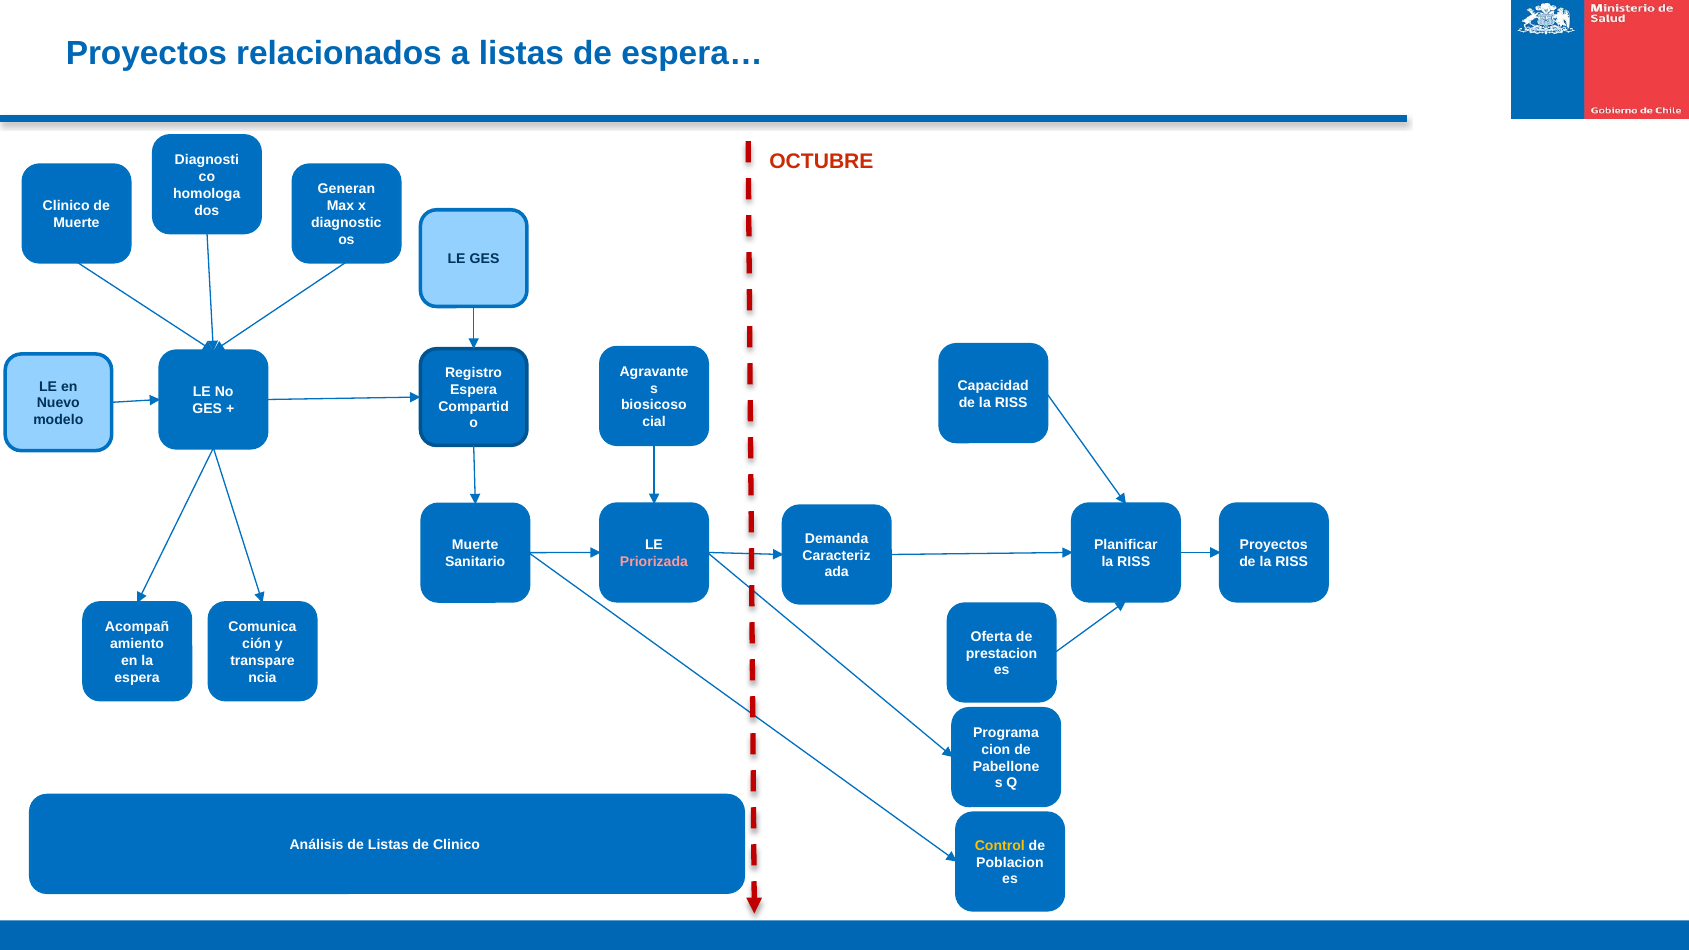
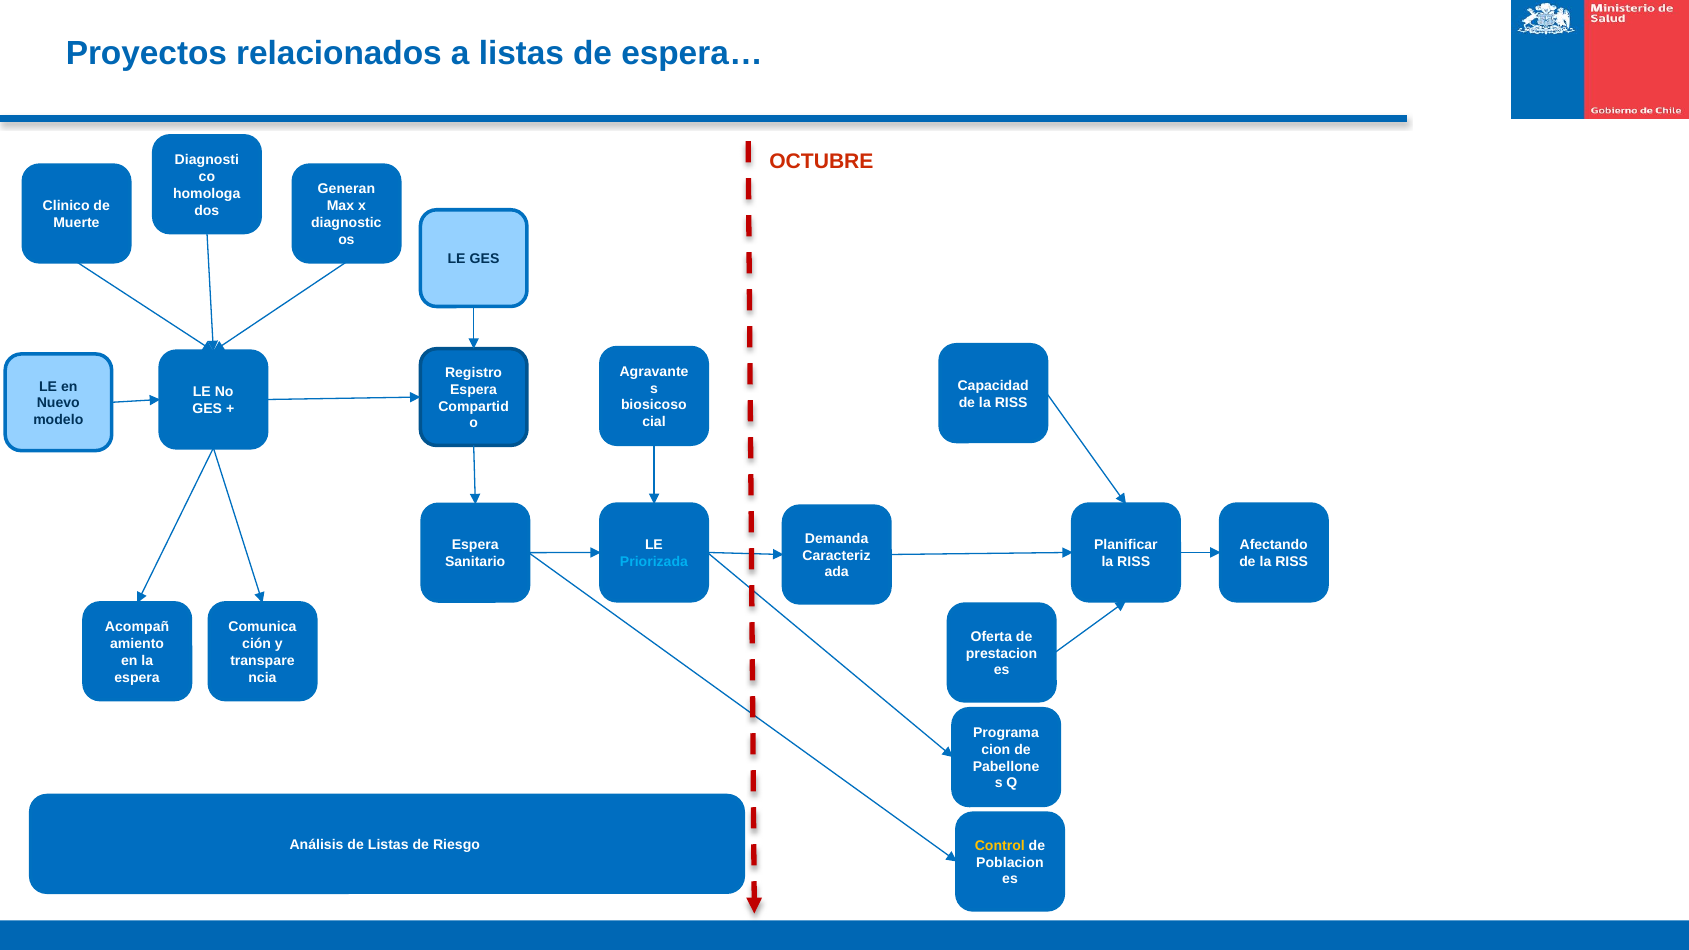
Proyectos at (1274, 545): Proyectos -> Afectando
Muerte at (475, 545): Muerte -> Espera
Priorizada colour: pink -> light blue
de Clinico: Clinico -> Riesgo
